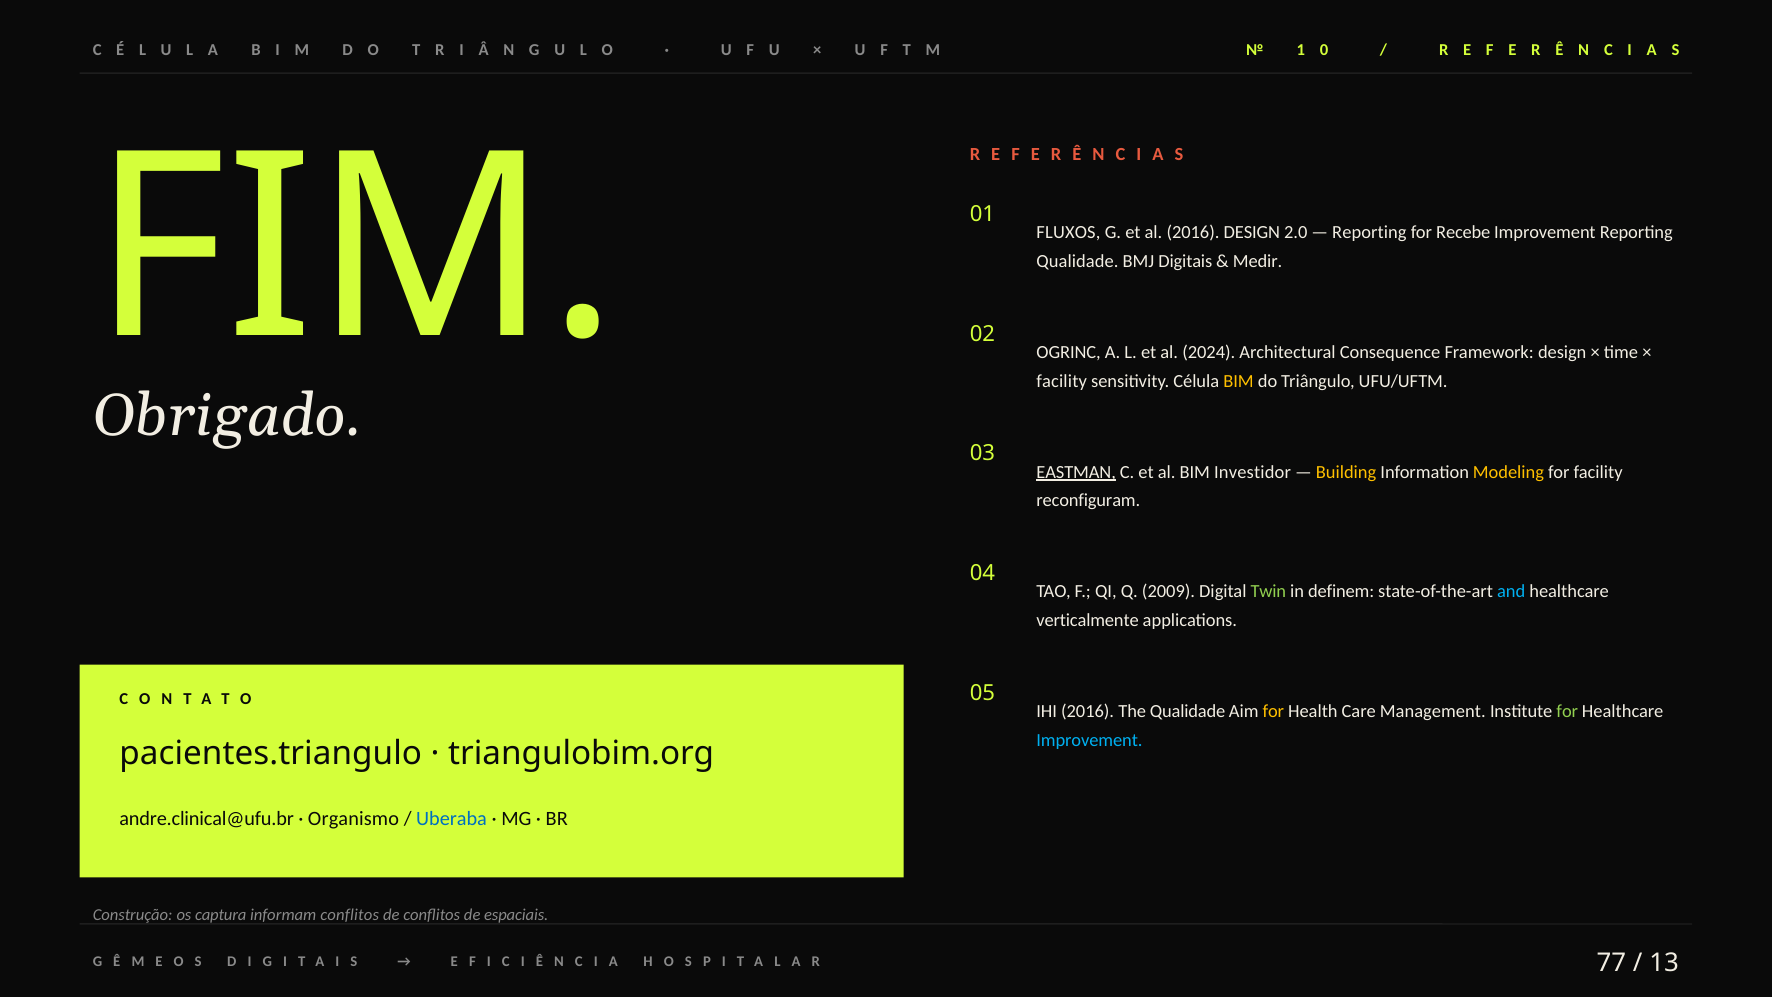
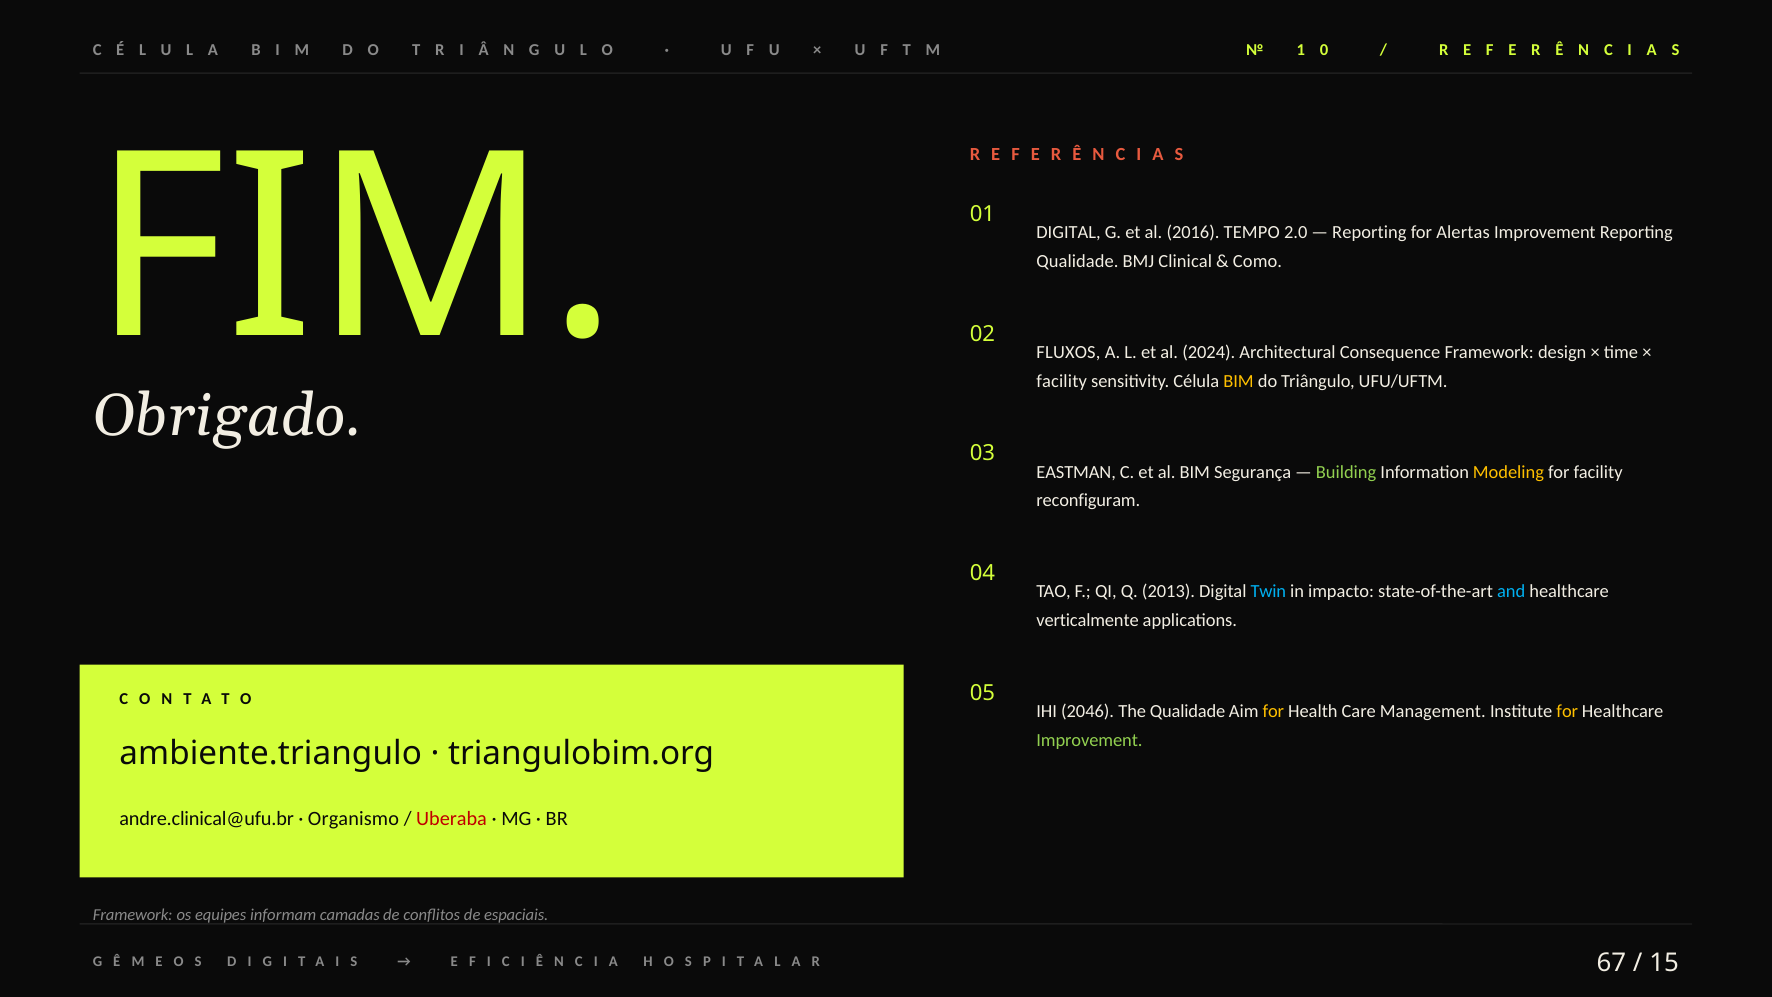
FLUXOS at (1068, 233): FLUXOS -> DIGITAL
2016 DESIGN: DESIGN -> TEMPO
Recebe: Recebe -> Alertas
Digitais: Digitais -> Clinical
Medir: Medir -> Como
OGRINC: OGRINC -> FLUXOS
EASTMAN underline: present -> none
Investidor: Investidor -> Segurança
Building colour: yellow -> light green
2009: 2009 -> 2013
Twin colour: light green -> light blue
definem: definem -> impacto
IHI 2016: 2016 -> 2046
for at (1567, 711) colour: light green -> yellow
Improvement at (1089, 740) colour: light blue -> light green
pacientes.triangulo: pacientes.triangulo -> ambiente.triangulo
Uberaba colour: blue -> red
Construção at (133, 915): Construção -> Framework
captura: captura -> equipes
informam conflitos: conflitos -> camadas
77: 77 -> 67
13: 13 -> 15
